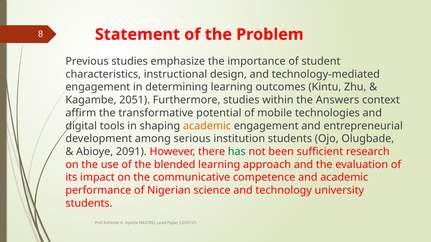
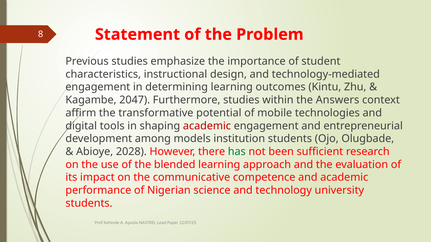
2051: 2051 -> 2047
academic at (207, 126) colour: orange -> red
serious: serious -> models
2091: 2091 -> 2028
